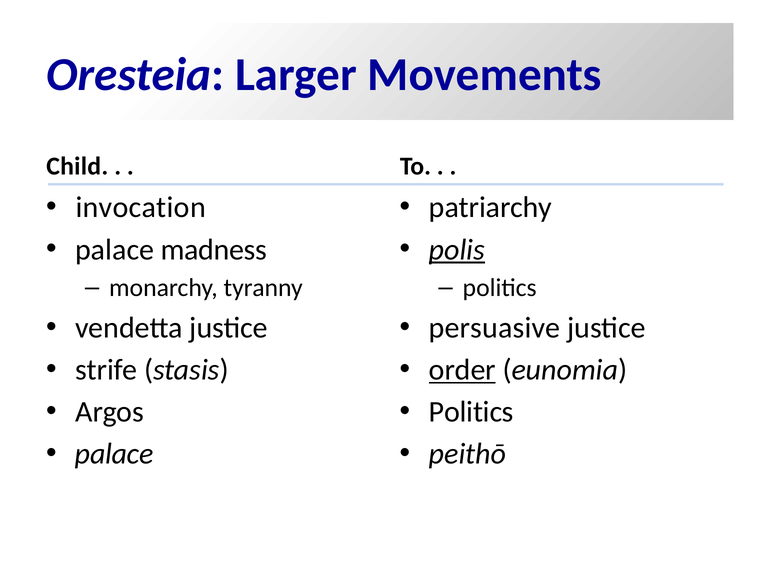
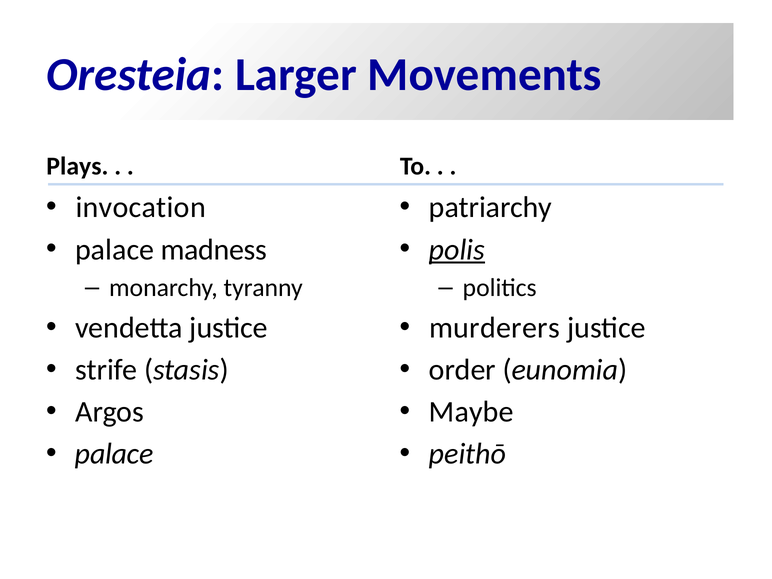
Child: Child -> Plays
persuasive: persuasive -> murderers
order underline: present -> none
Politics at (471, 412): Politics -> Maybe
